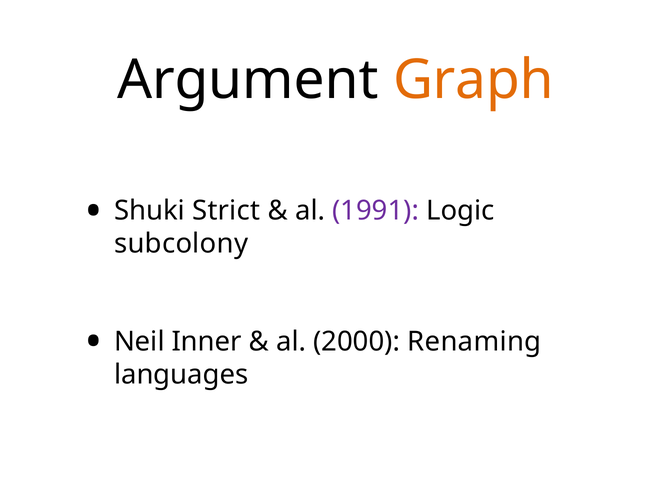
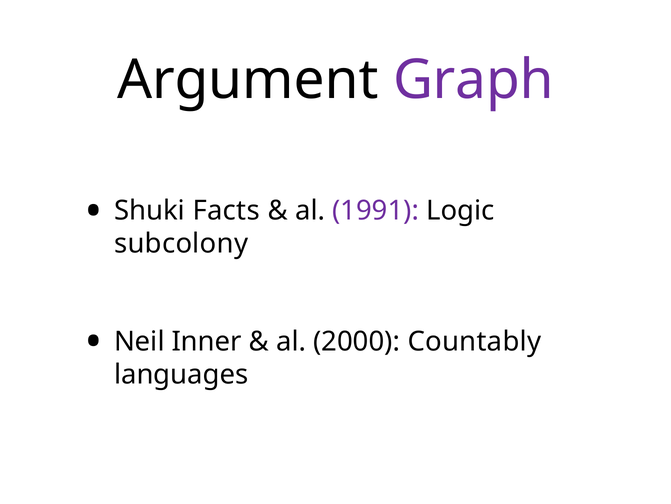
Graph colour: orange -> purple
Strict: Strict -> Facts
Renaming: Renaming -> Countably
